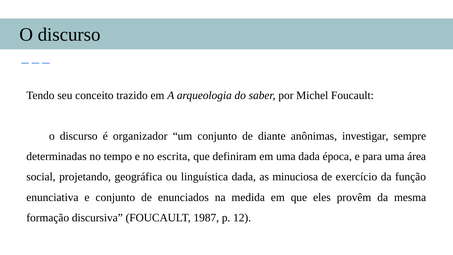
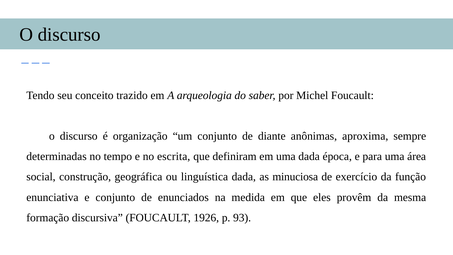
organizador: organizador -> organização
investigar: investigar -> aproxima
projetando: projetando -> construção
1987: 1987 -> 1926
12: 12 -> 93
